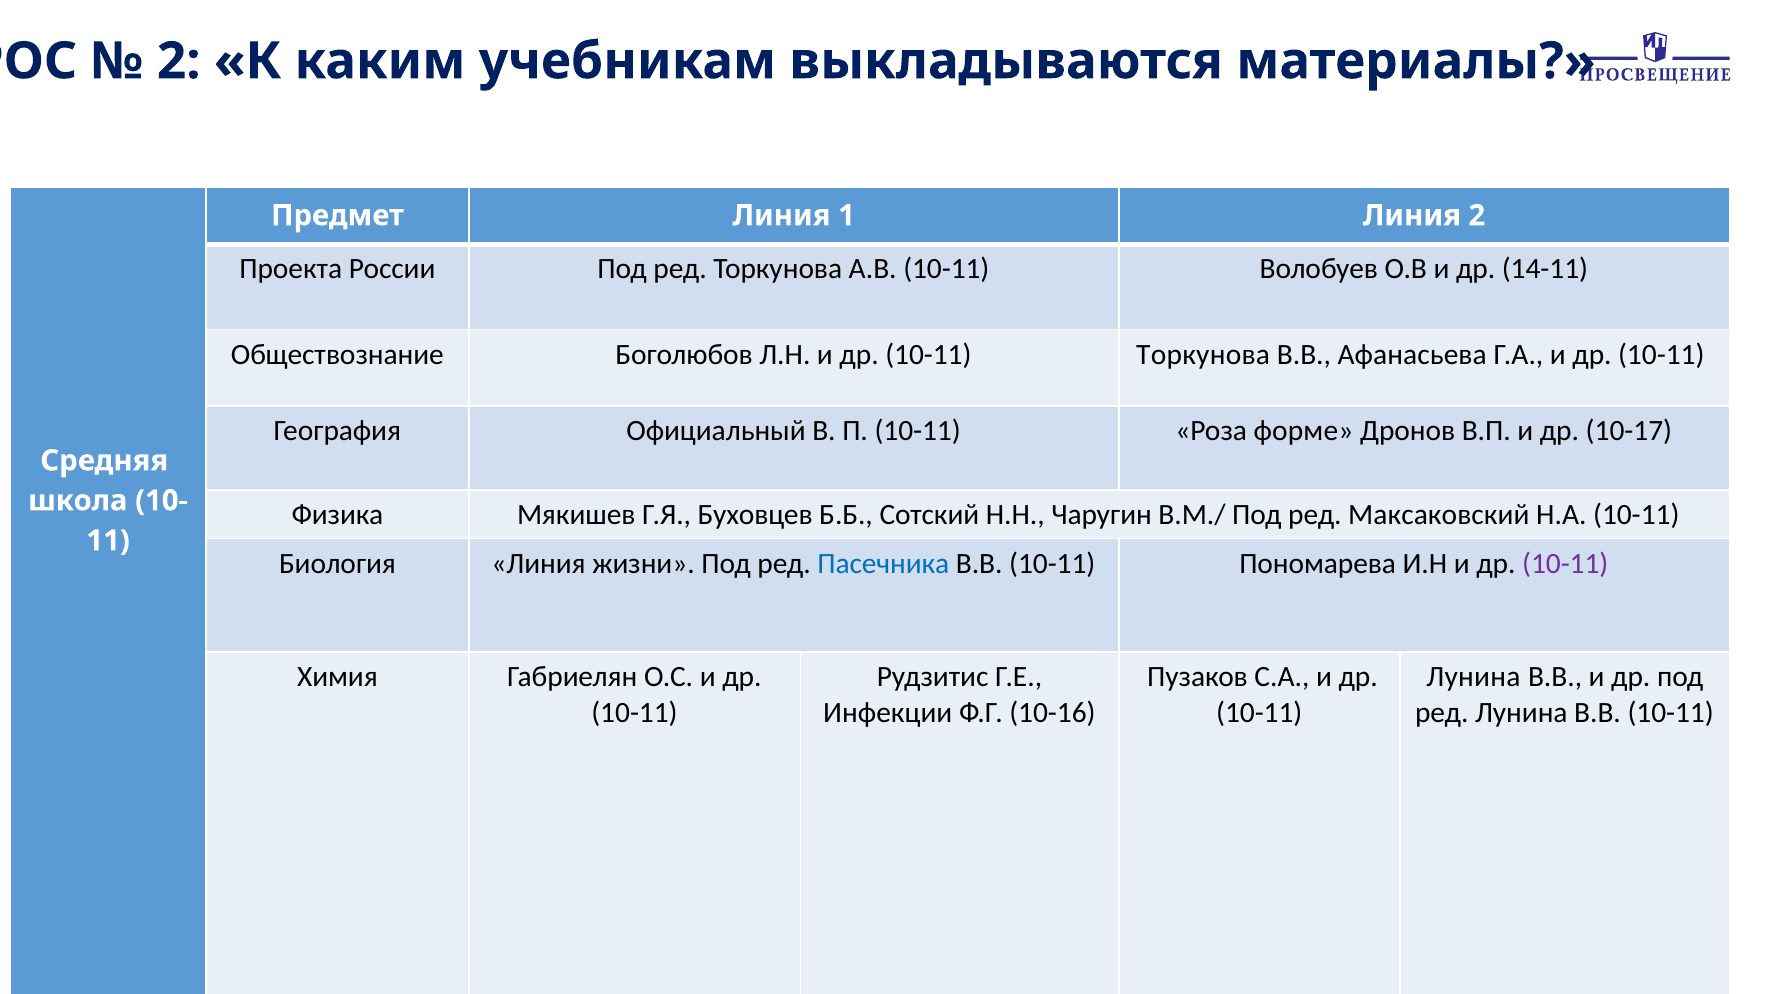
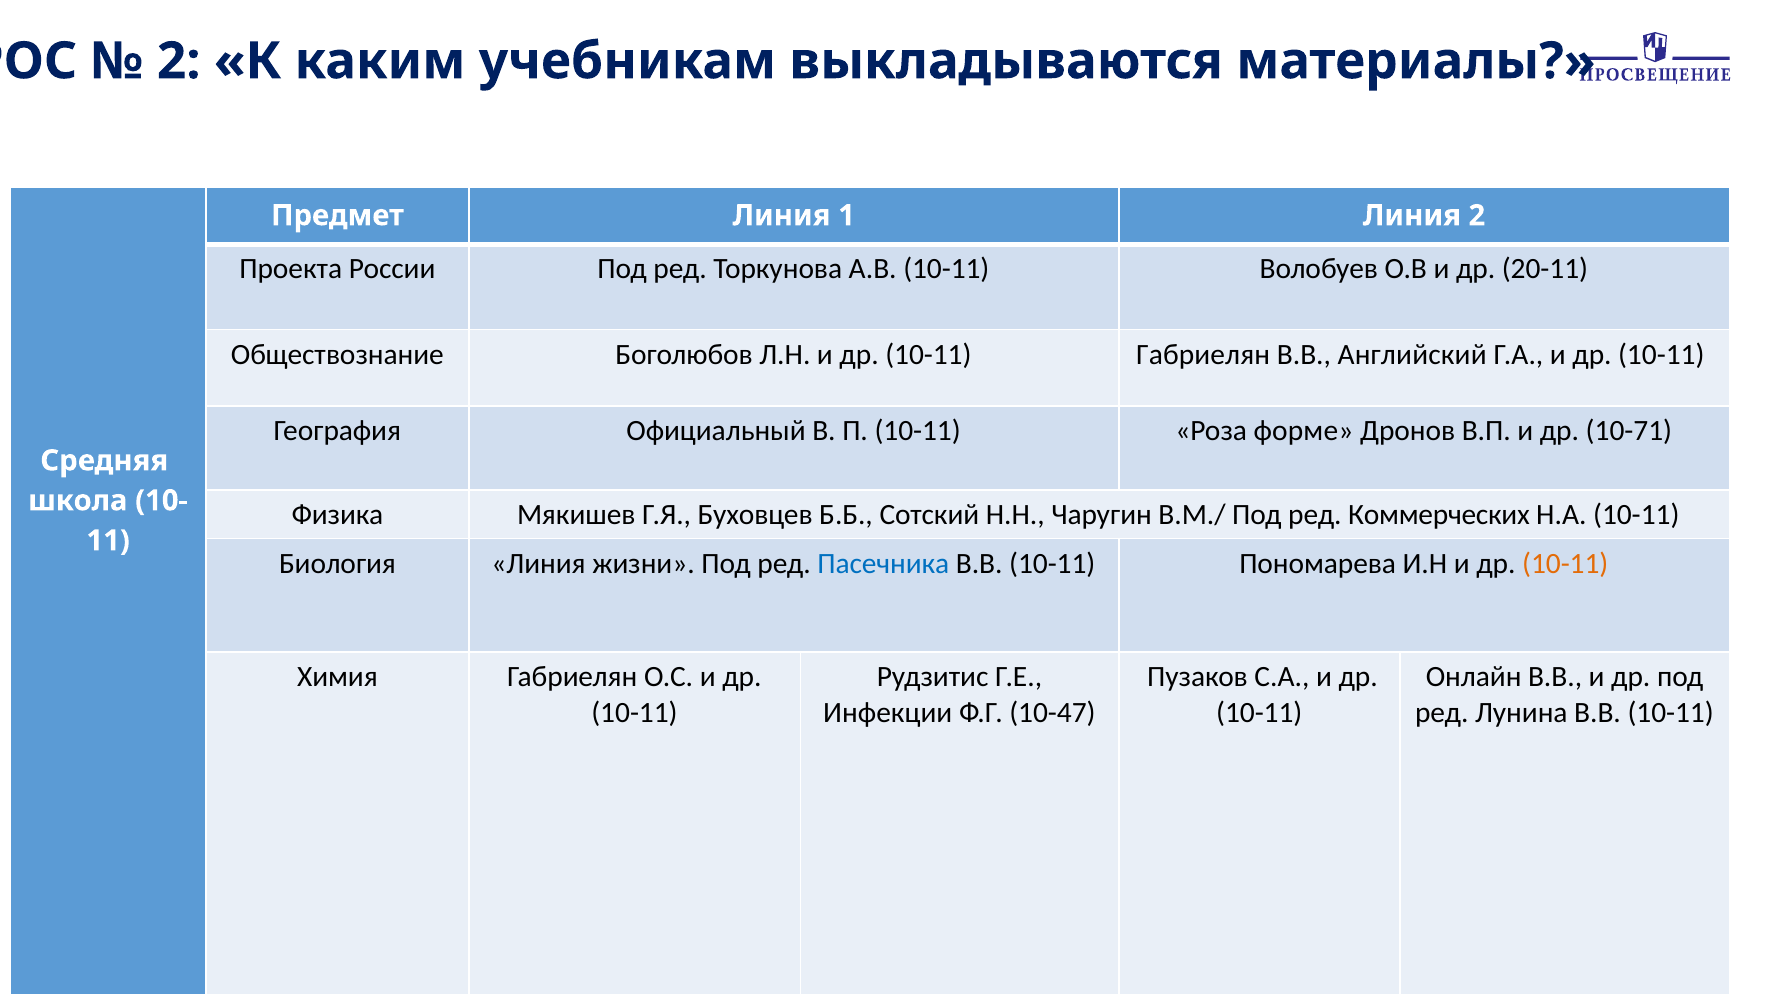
14-11: 14-11 -> 20-11
10-11 Торкунова: Торкунова -> Габриелян
Афанасьева: Афанасьева -> Английский
10-17: 10-17 -> 10-71
Максаковский: Максаковский -> Коммерческих
10-11 at (1565, 564) colour: purple -> orange
Лунина at (1473, 677): Лунина -> Онлайн
10-16: 10-16 -> 10-47
